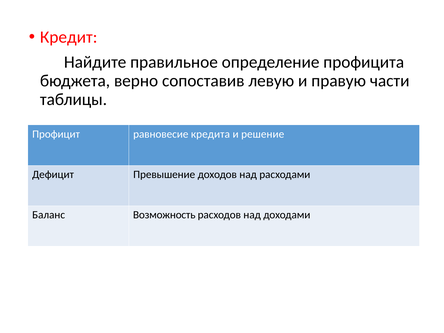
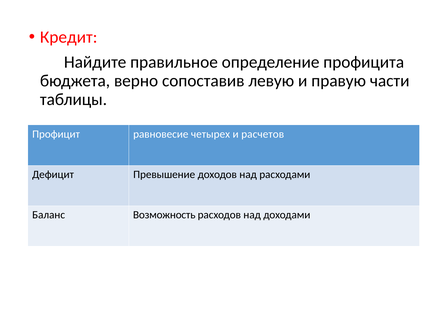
кредита: кредита -> четырех
решение: решение -> расчетов
